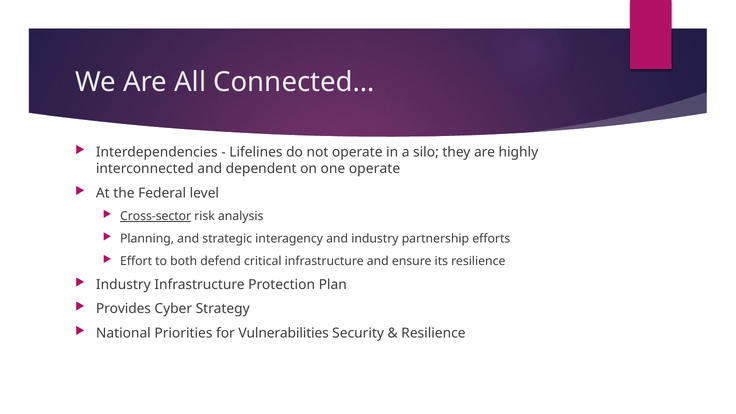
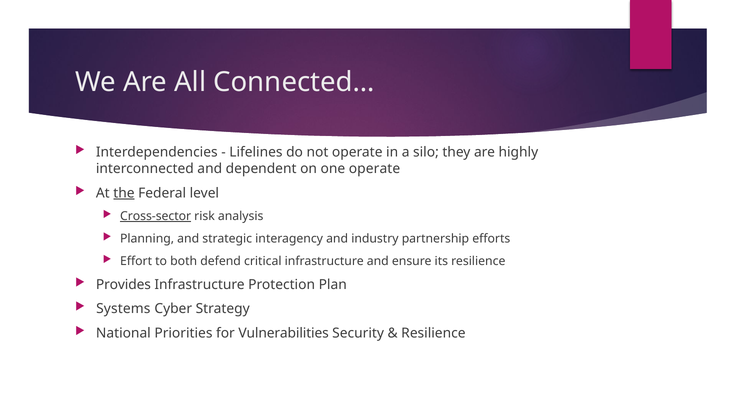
the underline: none -> present
Industry at (123, 284): Industry -> Provides
Provides: Provides -> Systems
